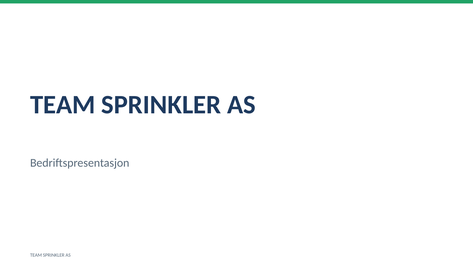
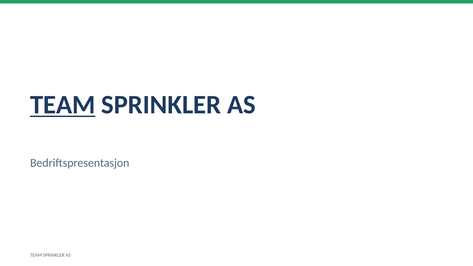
TEAM at (63, 105) underline: none -> present
